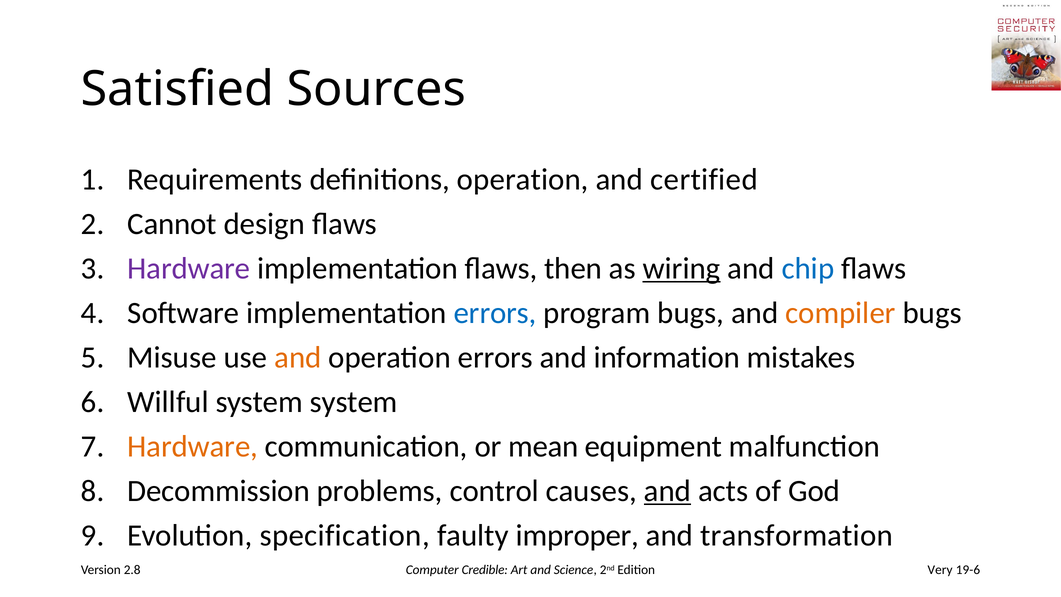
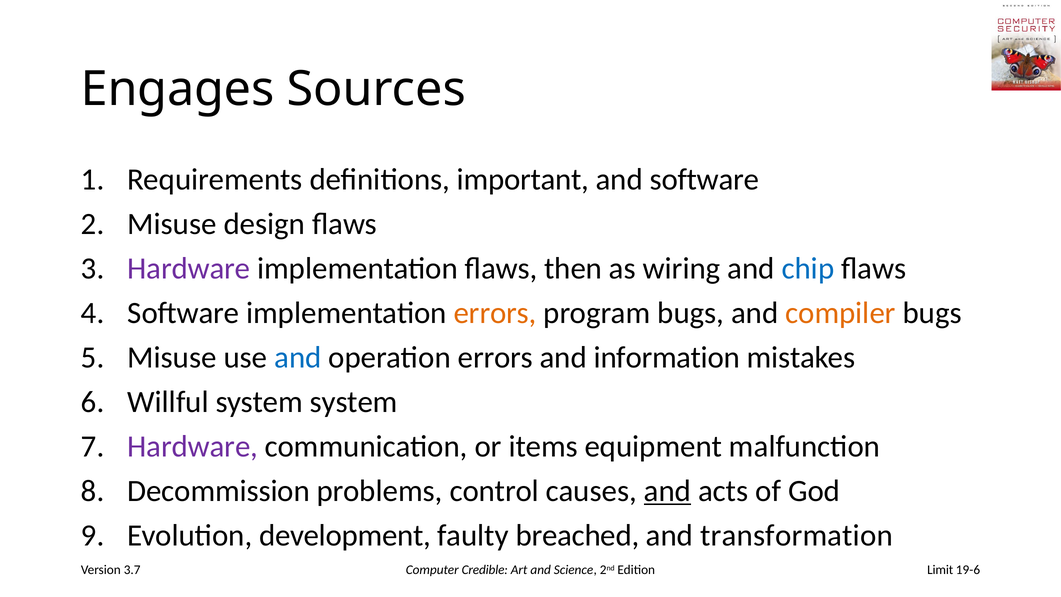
Satisfied: Satisfied -> Engages
definitions operation: operation -> important
and certified: certified -> software
Cannot at (172, 224): Cannot -> Misuse
wiring underline: present -> none
errors at (495, 313) colour: blue -> orange
and at (298, 357) colour: orange -> blue
Hardware at (193, 446) colour: orange -> purple
mean: mean -> items
specification: specification -> development
improper: improper -> breached
2.8: 2.8 -> 3.7
Very: Very -> Limit
